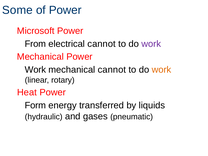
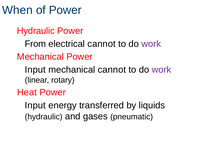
Some: Some -> When
Microsoft at (36, 31): Microsoft -> Hydraulic
Work at (35, 70): Work -> Input
work at (161, 70) colour: orange -> purple
Form at (35, 105): Form -> Input
